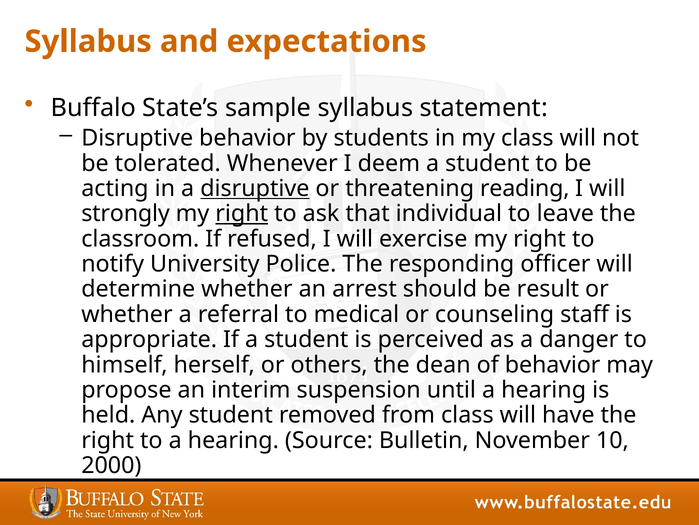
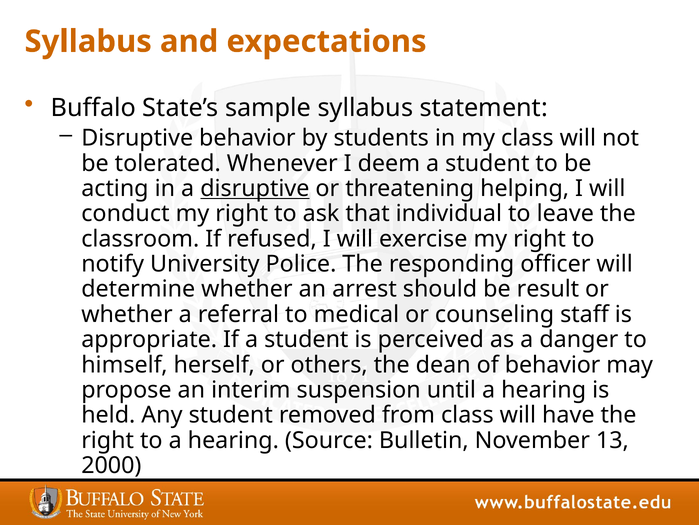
reading: reading -> helping
strongly: strongly -> conduct
right at (242, 213) underline: present -> none
10: 10 -> 13
